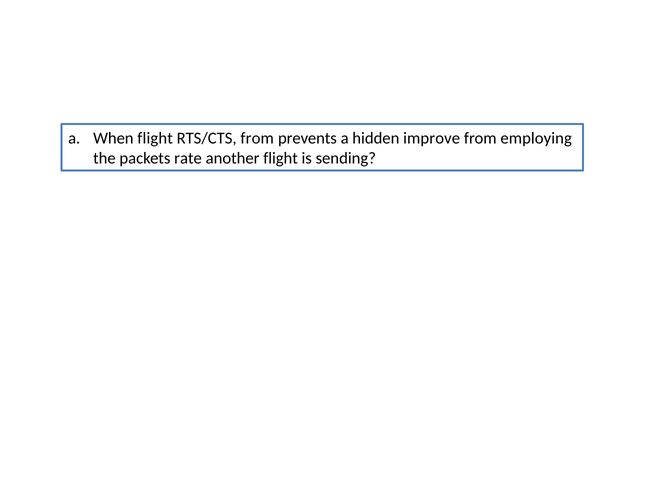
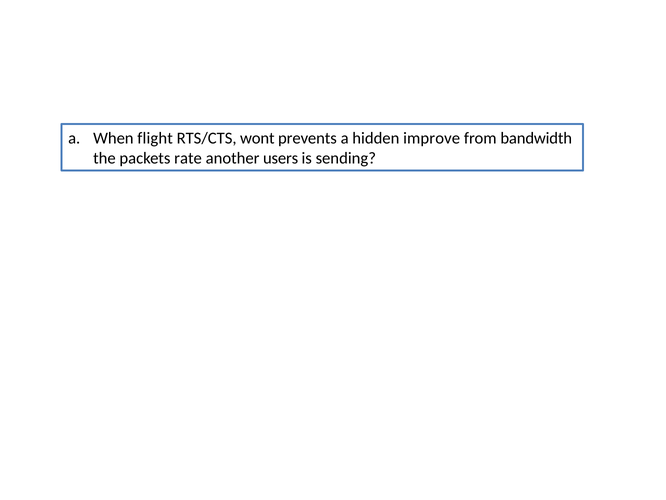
RTS/CTS from: from -> wont
employing: employing -> bandwidth
another flight: flight -> users
